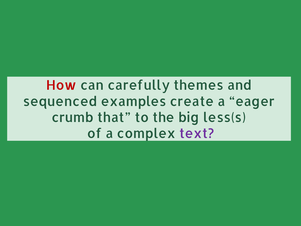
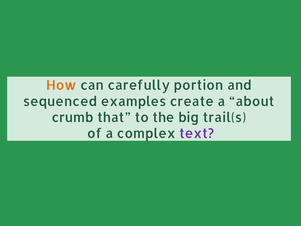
How colour: red -> orange
themes: themes -> portion
eager: eager -> about
less(s: less(s -> trail(s
